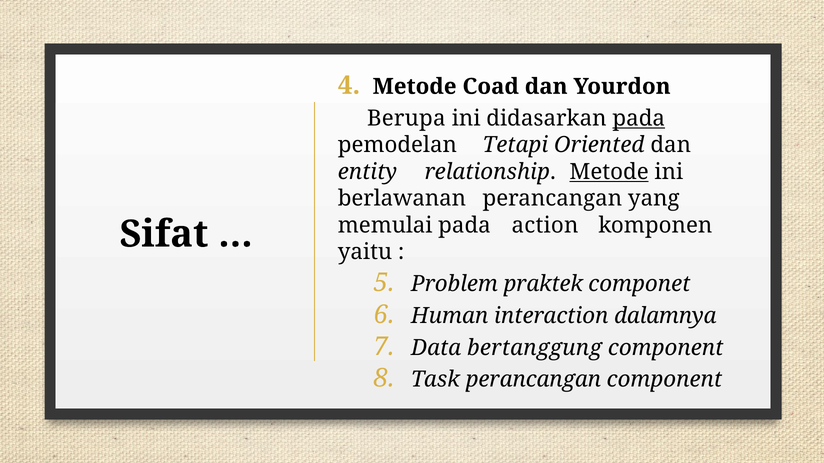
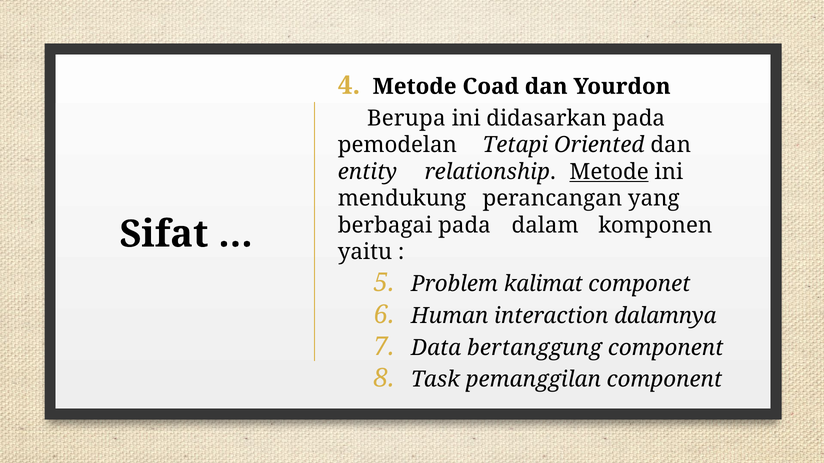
pada at (639, 119) underline: present -> none
berlawanan: berlawanan -> mendukung
memulai: memulai -> berbagai
action: action -> dalam
praktek: praktek -> kalimat
Task perancangan: perancangan -> pemanggilan
